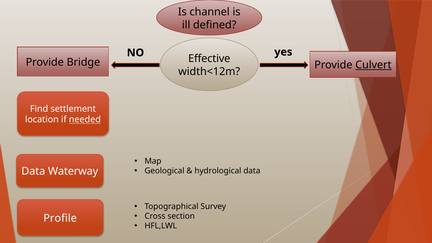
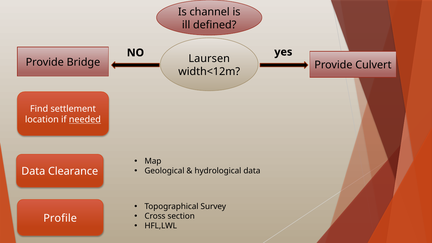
Effective: Effective -> Laursen
Culvert underline: present -> none
Waterway: Waterway -> Clearance
